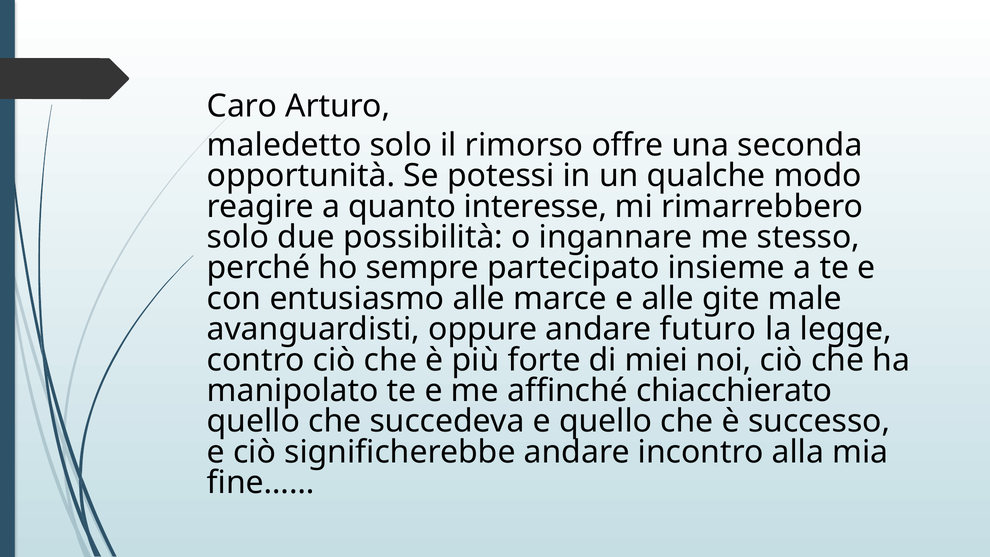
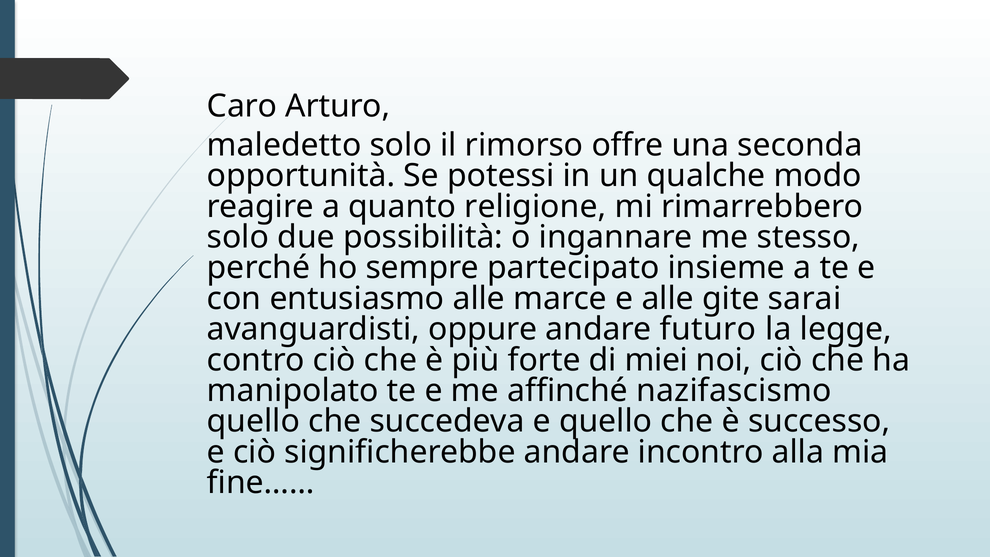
interesse: interesse -> religione
male: male -> sarai
chiacchierato: chiacchierato -> nazifascismo
